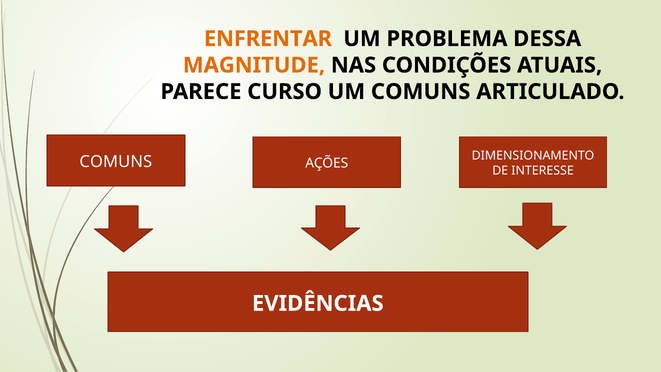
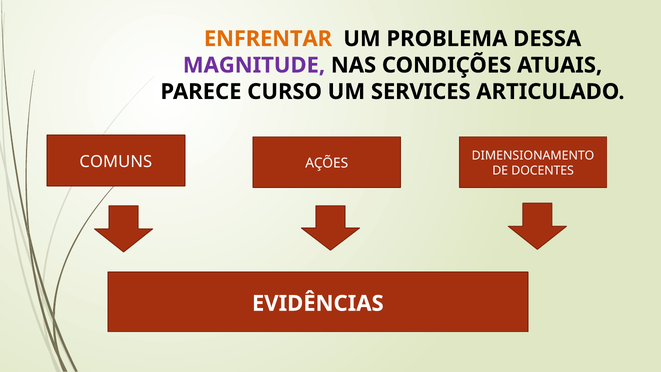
MAGNITUDE colour: orange -> purple
UM COMUNS: COMUNS -> SERVICES
INTERESSE: INTERESSE -> DOCENTES
